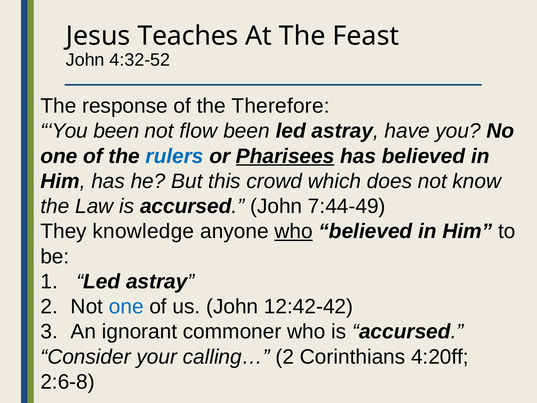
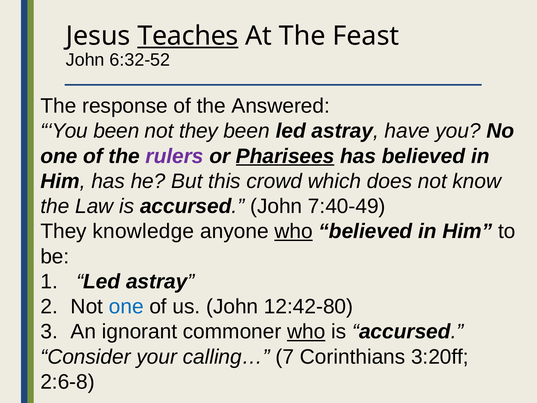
Teaches underline: none -> present
4:32-52: 4:32-52 -> 6:32-52
Therefore: Therefore -> Answered
not flow: flow -> they
rulers colour: blue -> purple
7:44-49: 7:44-49 -> 7:40-49
12:42-42: 12:42-42 -> 12:42-80
who at (306, 332) underline: none -> present
calling… 2: 2 -> 7
4:20ff: 4:20ff -> 3:20ff
